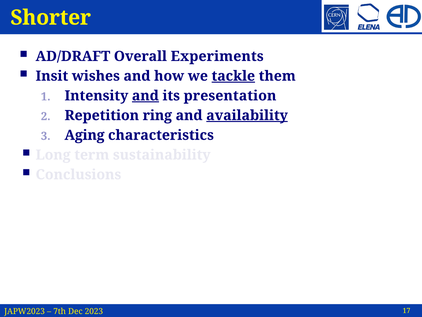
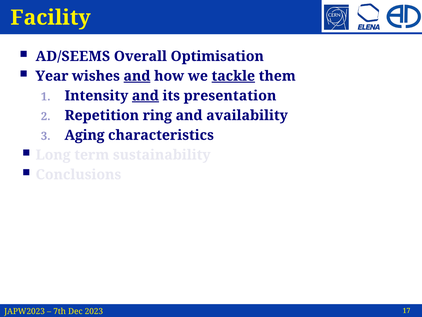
Shorter: Shorter -> Facility
AD/DRAFT: AD/DRAFT -> AD/SEEMS
Experiments: Experiments -> Optimisation
Insit: Insit -> Year
and at (137, 76) underline: none -> present
availability underline: present -> none
